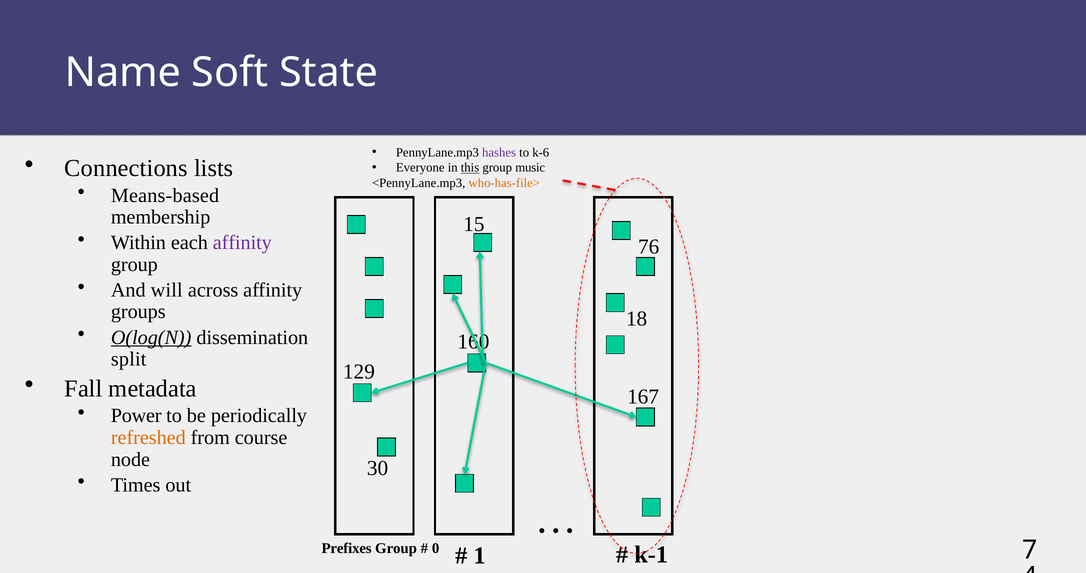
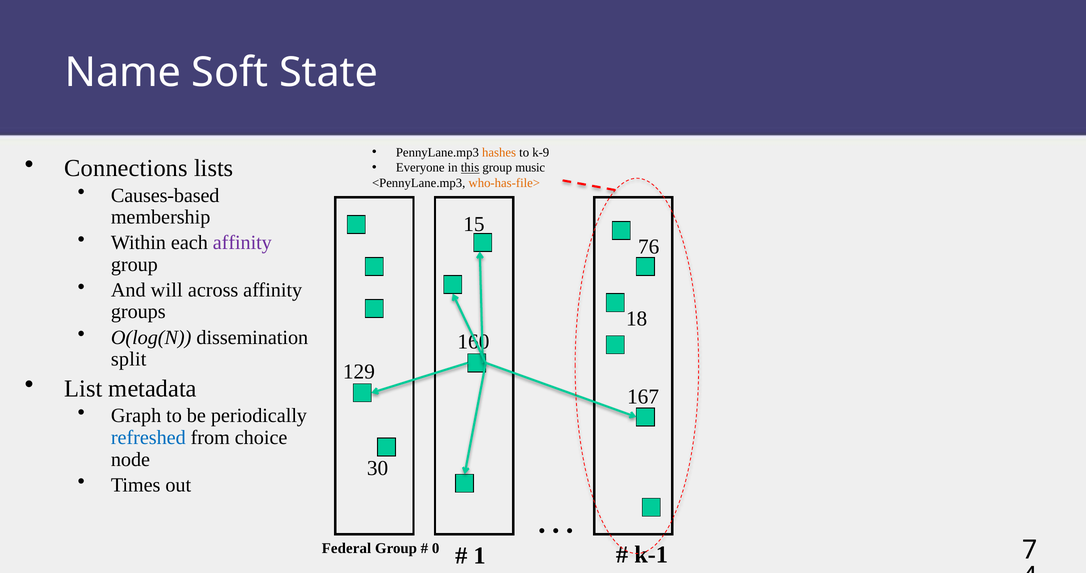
hashes colour: purple -> orange
k-6: k-6 -> k-9
Means-based: Means-based -> Causes-based
O(log(N underline: present -> none
Fall: Fall -> List
Power: Power -> Graph
refreshed colour: orange -> blue
course: course -> choice
Prefixes: Prefixes -> Federal
